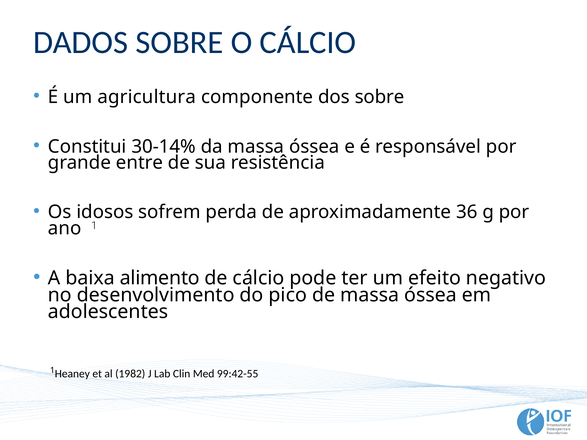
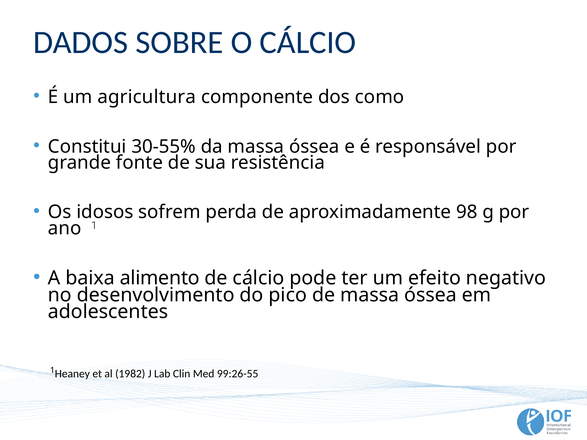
dos sobre: sobre -> como
30-14%: 30-14% -> 30-55%
entre: entre -> fonte
36: 36 -> 98
99:42-55: 99:42-55 -> 99:26-55
